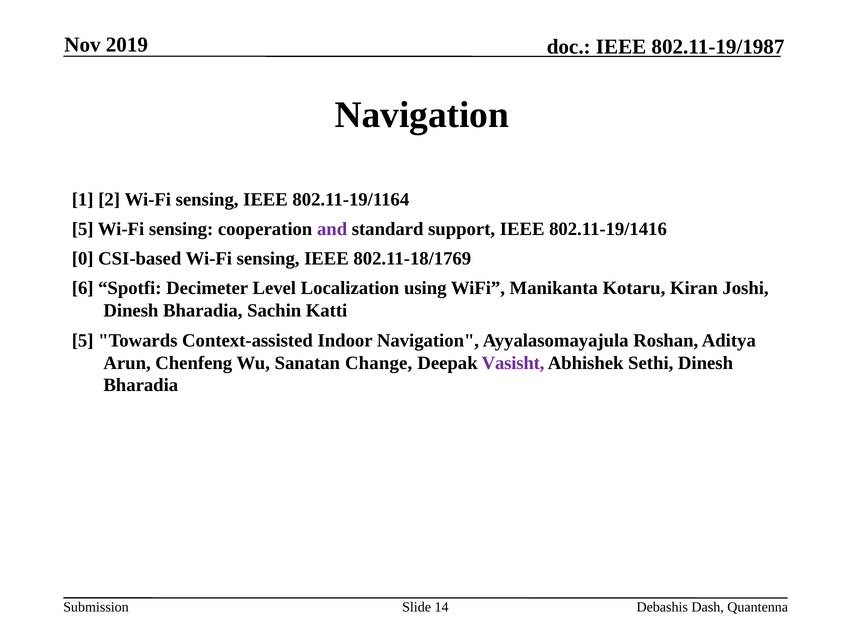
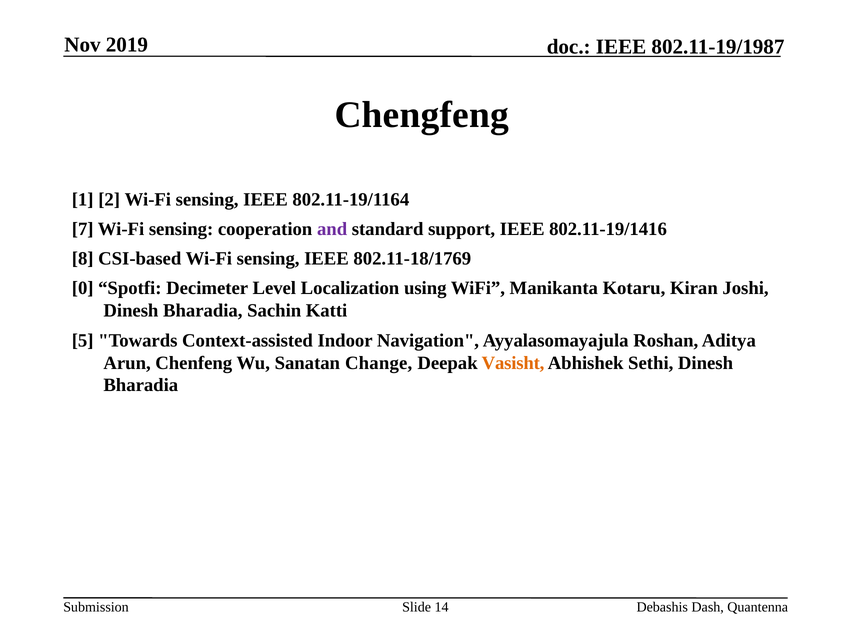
Navigation at (422, 115): Navigation -> Chengfeng
5 at (83, 229): 5 -> 7
0: 0 -> 8
6: 6 -> 0
Vasisht colour: purple -> orange
